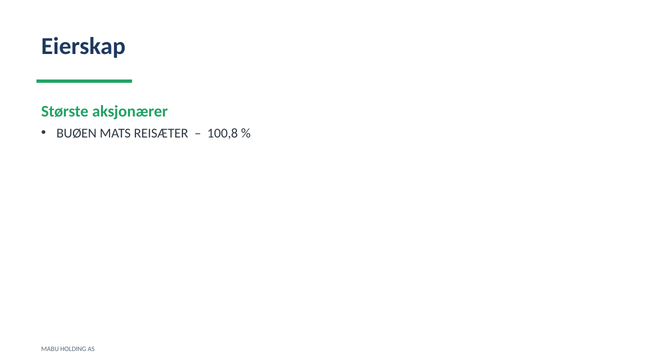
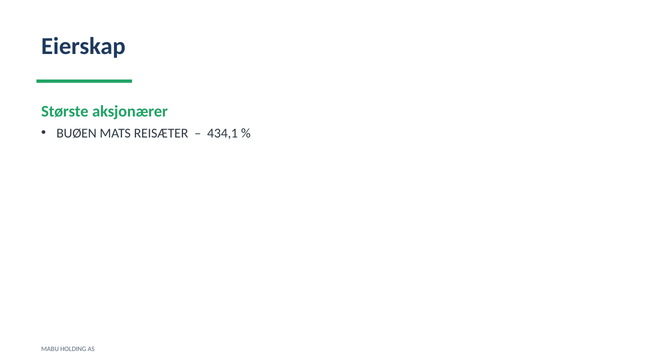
100,8: 100,8 -> 434,1
